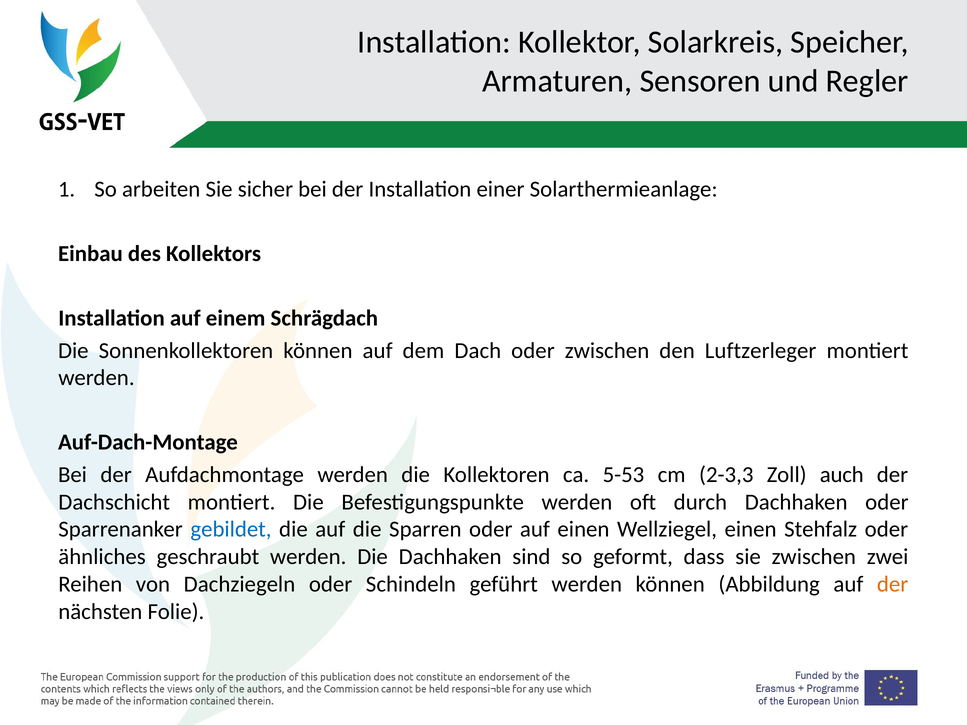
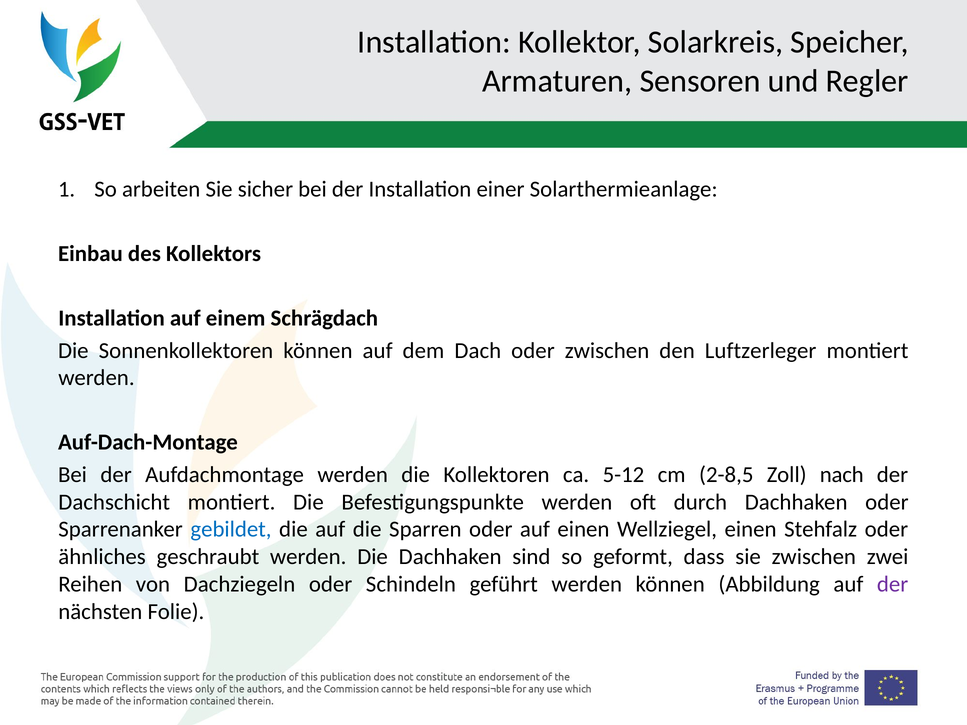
5-53: 5-53 -> 5-12
2-3,3: 2-3,3 -> 2-8,5
auch: auch -> nach
der at (893, 584) colour: orange -> purple
